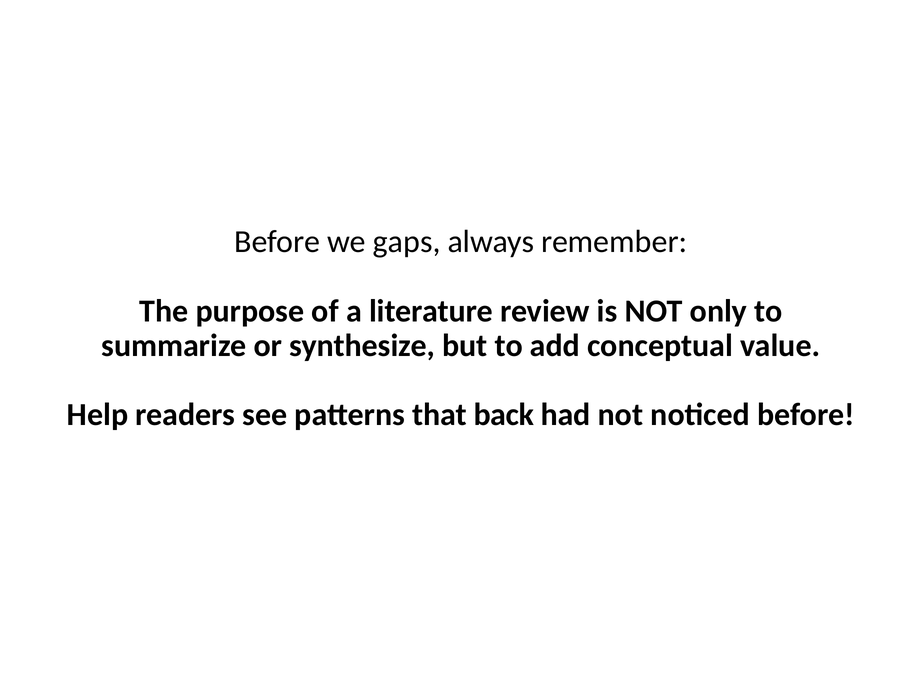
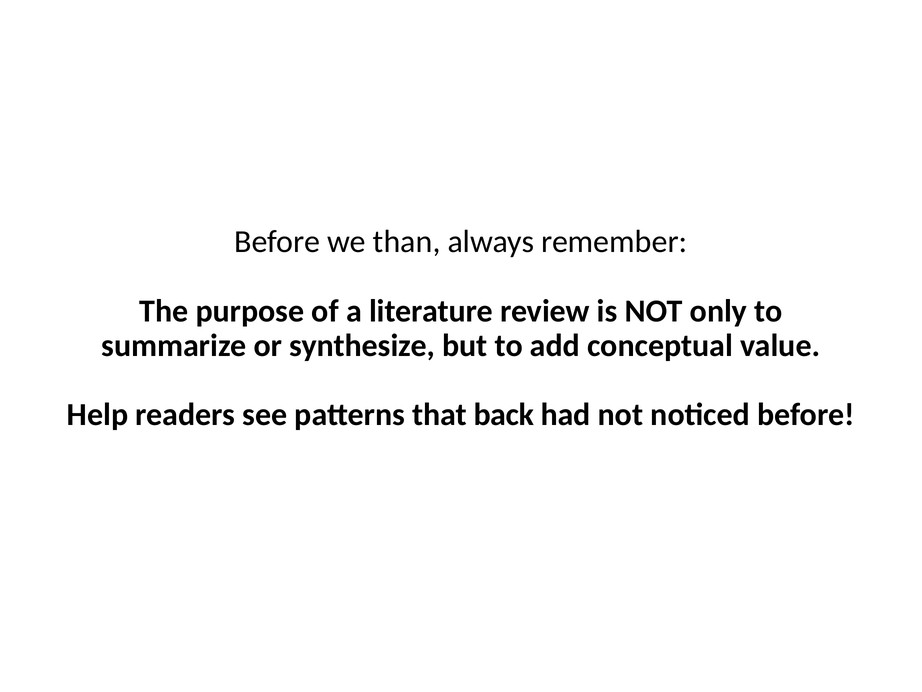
gaps: gaps -> than
